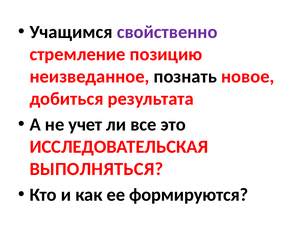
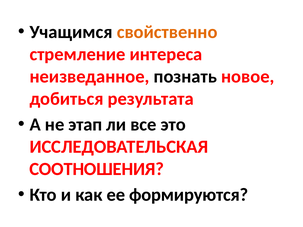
свойственно colour: purple -> orange
позицию: позицию -> интереса
учет: учет -> этап
ВЫПОЛНЯТЬСЯ: ВЫПОЛНЯТЬСЯ -> СООТНОШЕНИЯ
